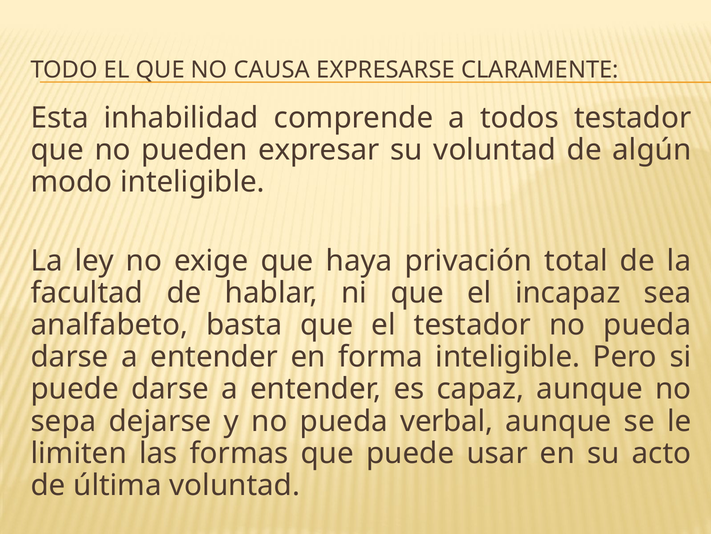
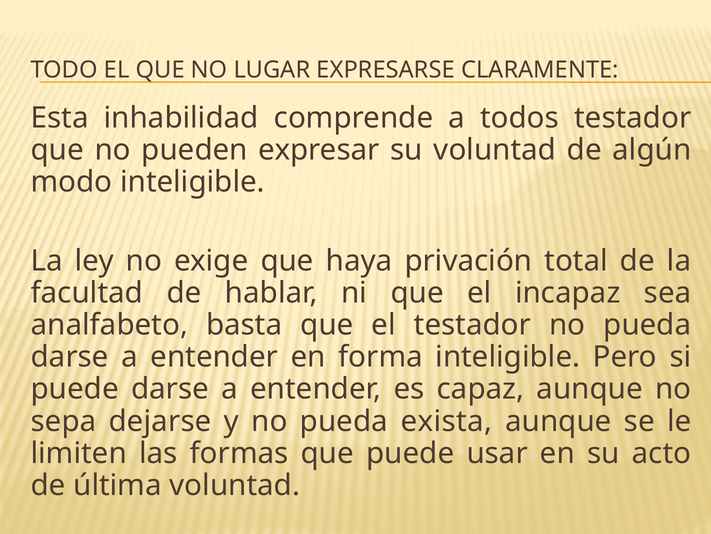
CAUSA: CAUSA -> LUGAR
verbal: verbal -> exista
